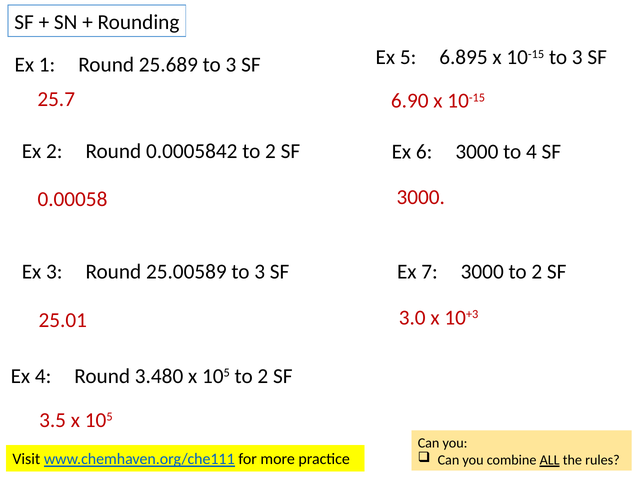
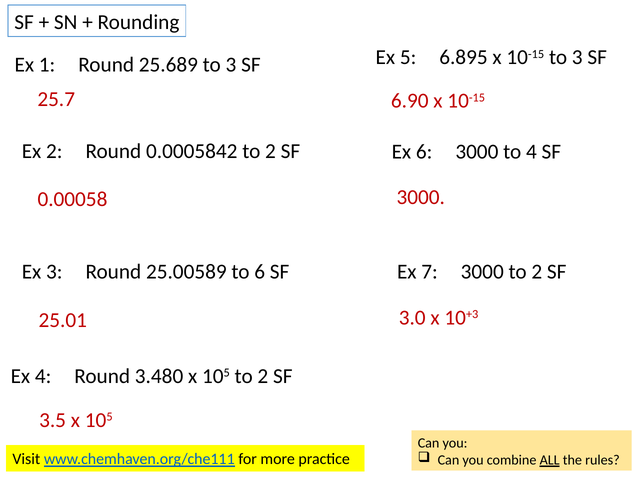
25.00589 to 3: 3 -> 6
